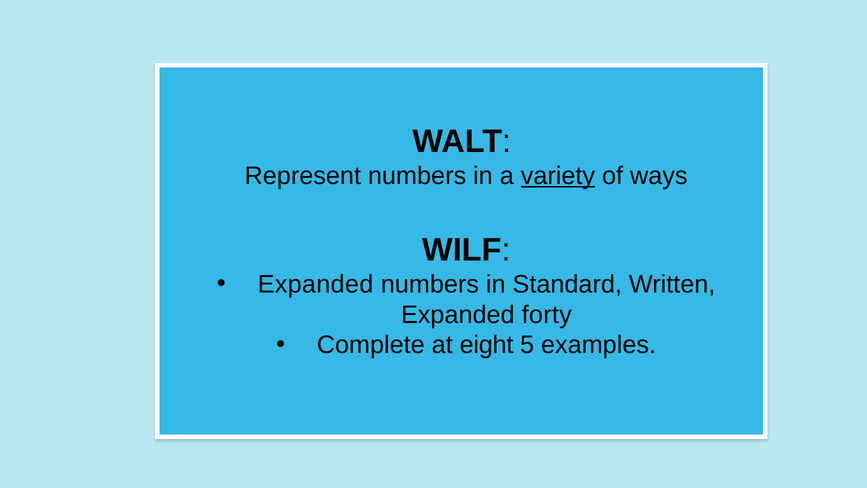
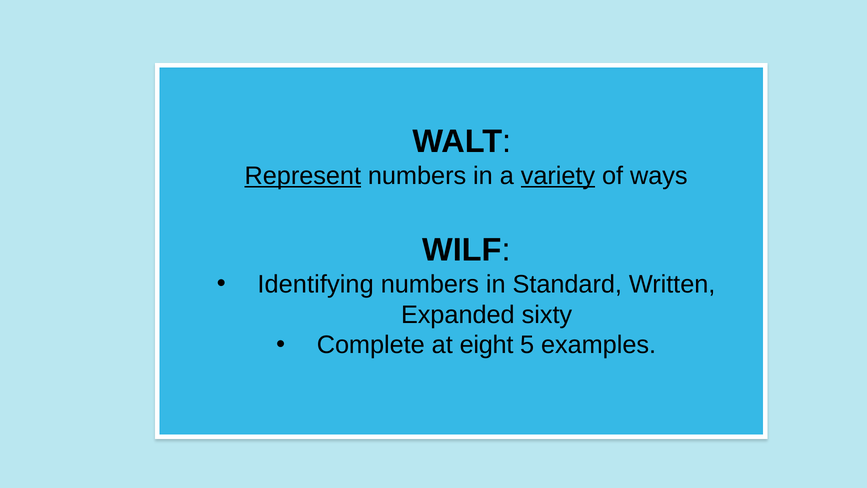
Represent underline: none -> present
Expanded at (315, 284): Expanded -> Identifying
forty: forty -> sixty
